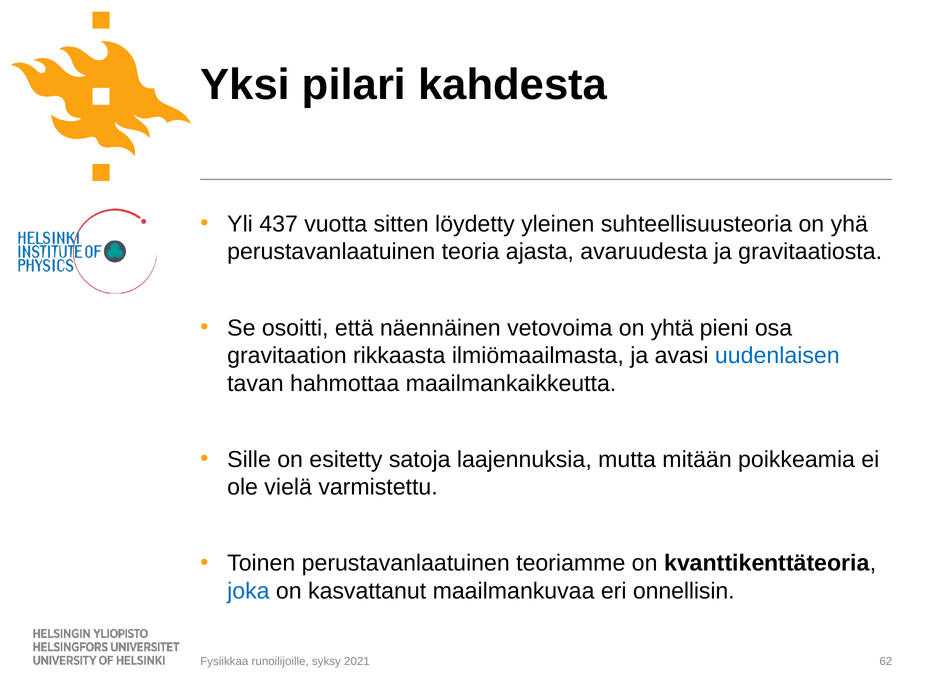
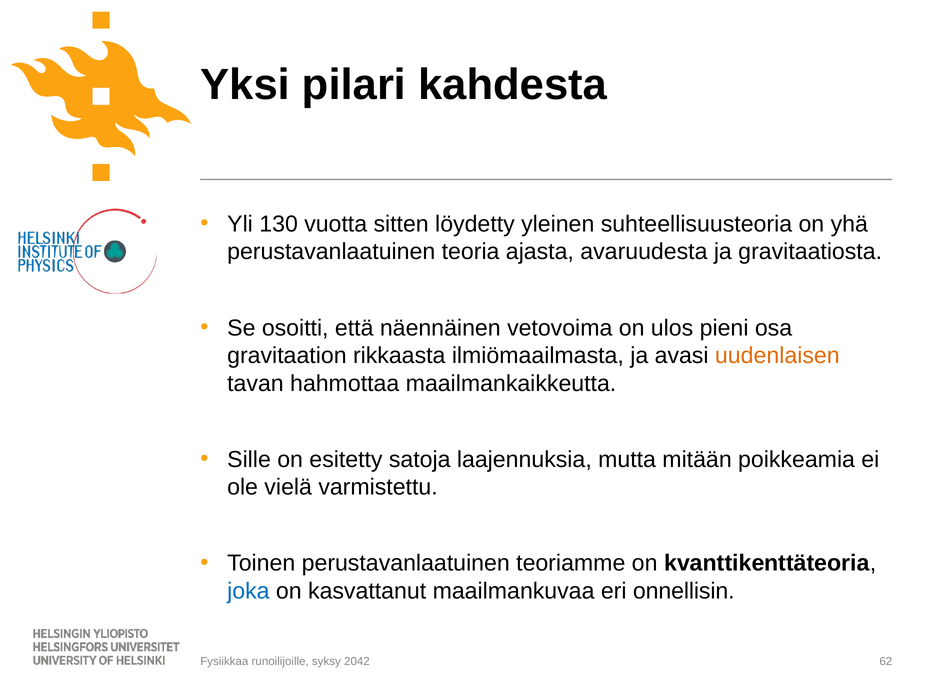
437: 437 -> 130
yhtä: yhtä -> ulos
uudenlaisen colour: blue -> orange
2021: 2021 -> 2042
